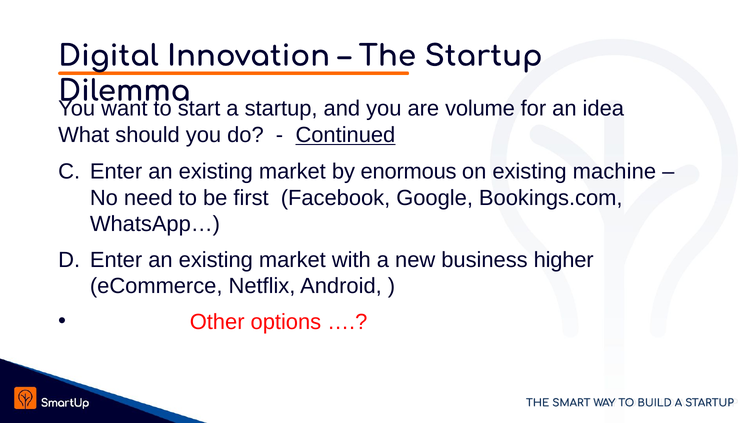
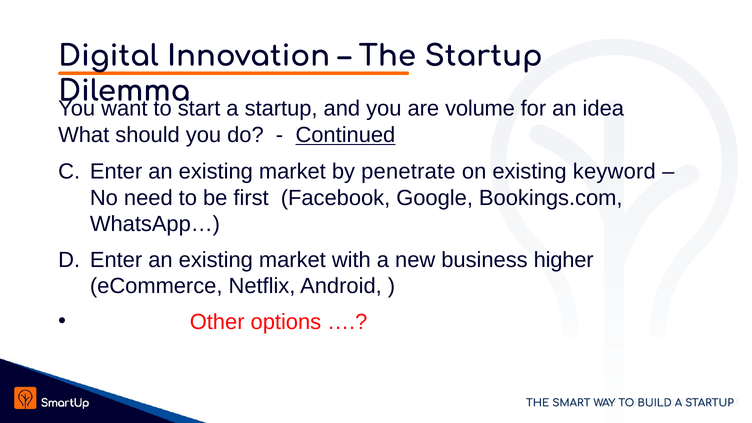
enormous: enormous -> penetrate
machine: machine -> keyword
